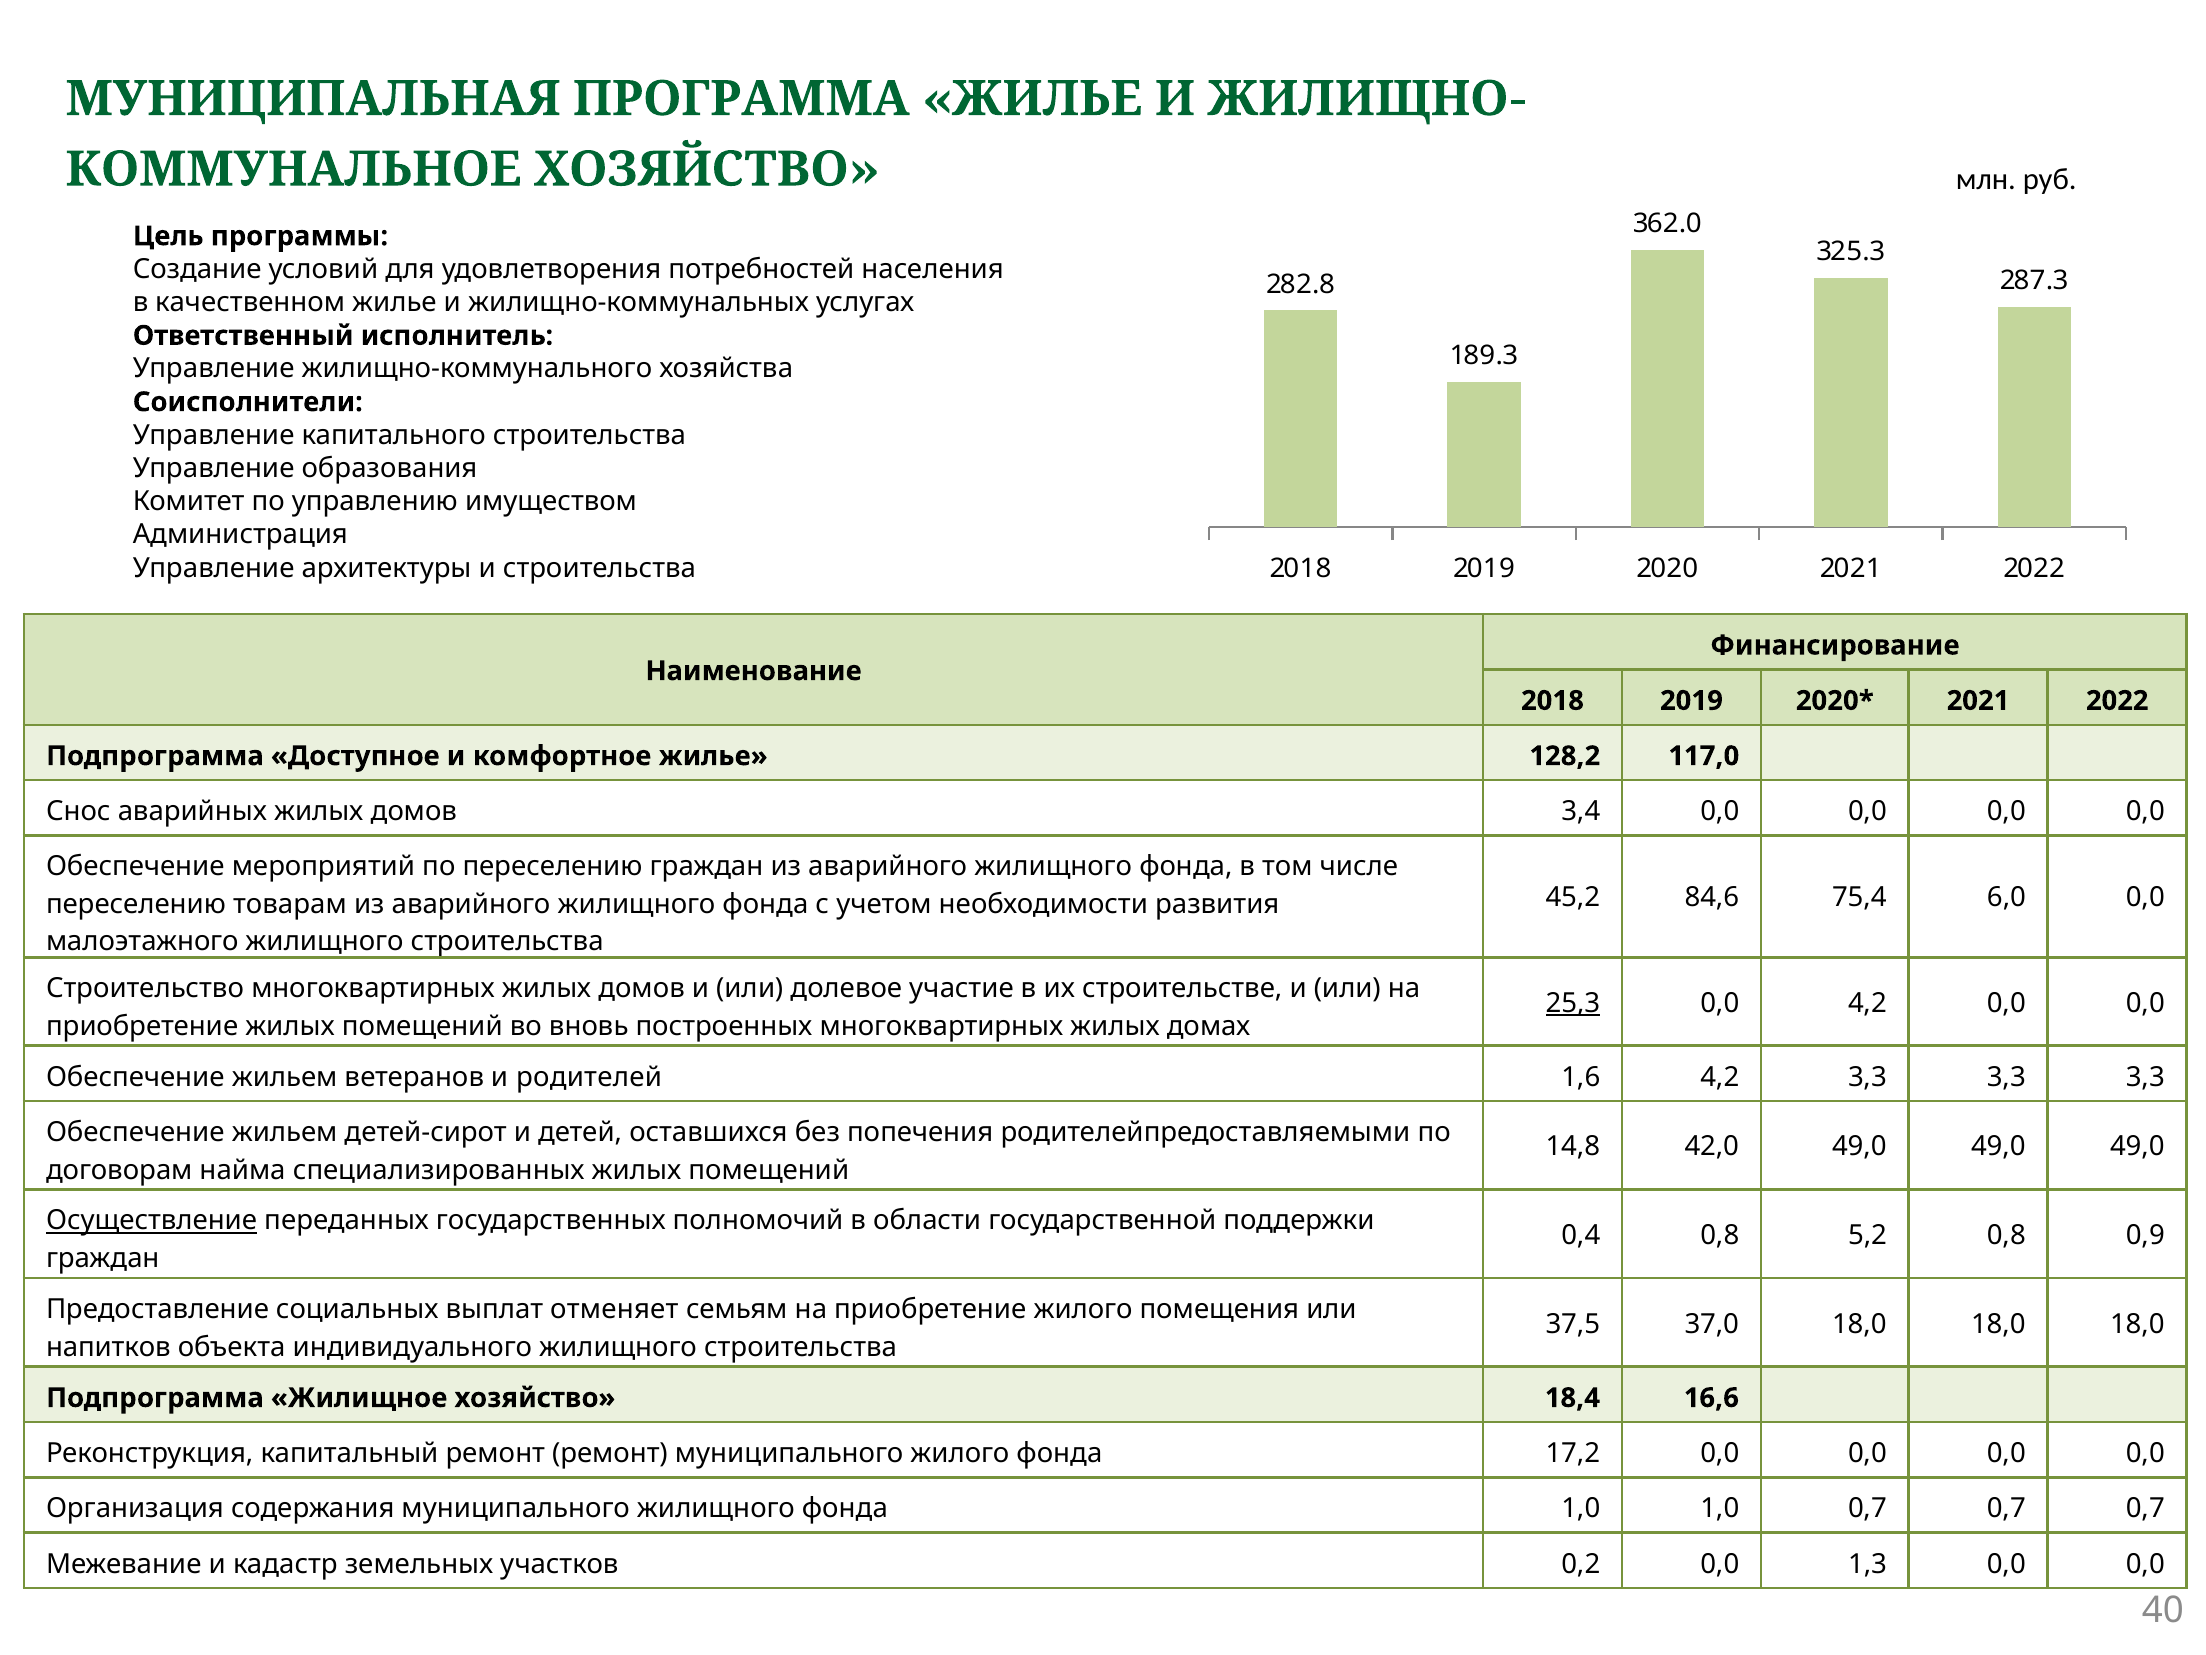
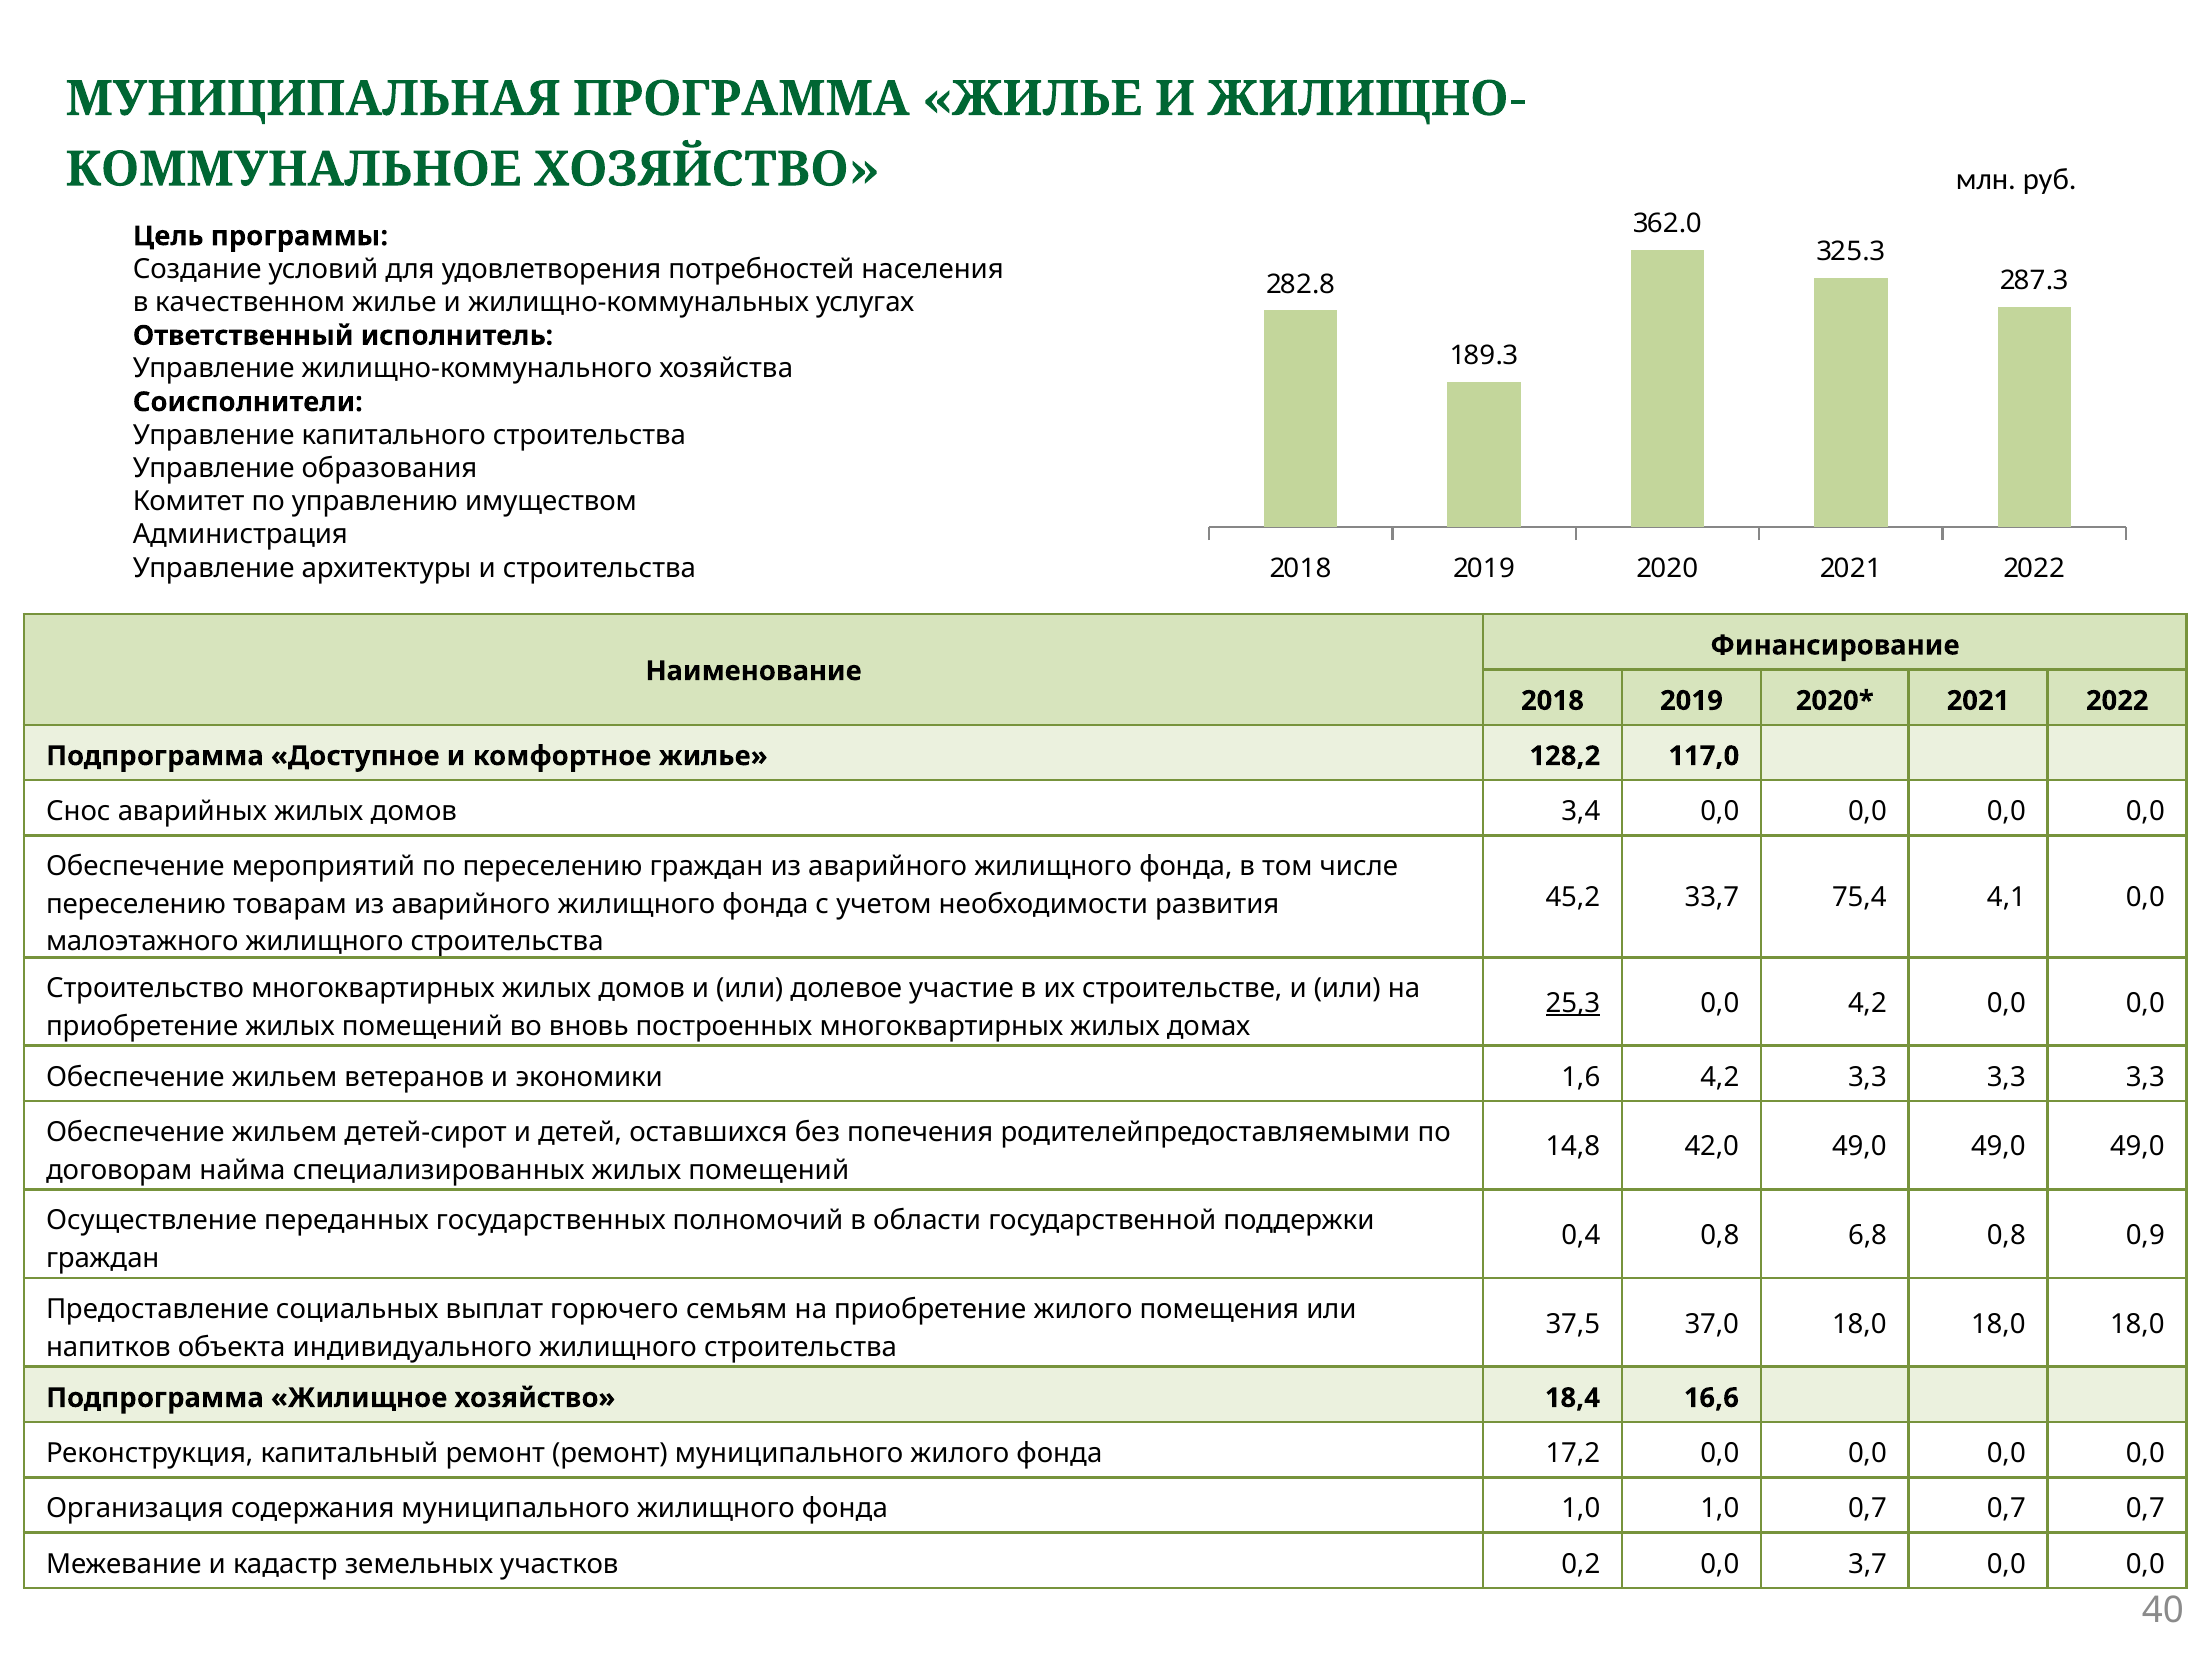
84,6: 84,6 -> 33,7
6,0: 6,0 -> 4,1
родителей: родителей -> экономики
Осуществление underline: present -> none
5,2: 5,2 -> 6,8
отменяет: отменяет -> горючего
1,3: 1,3 -> 3,7
